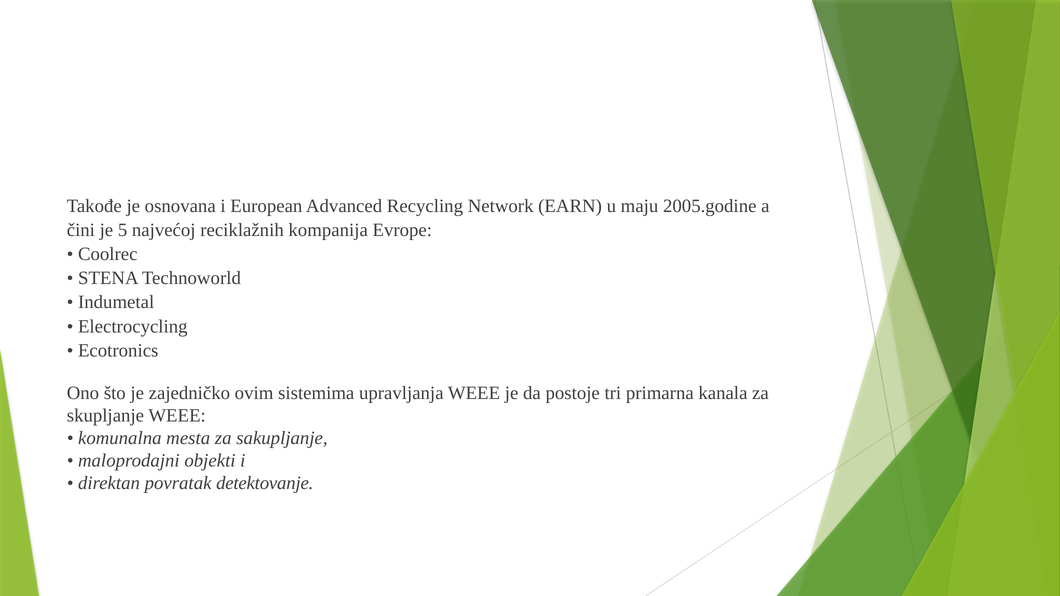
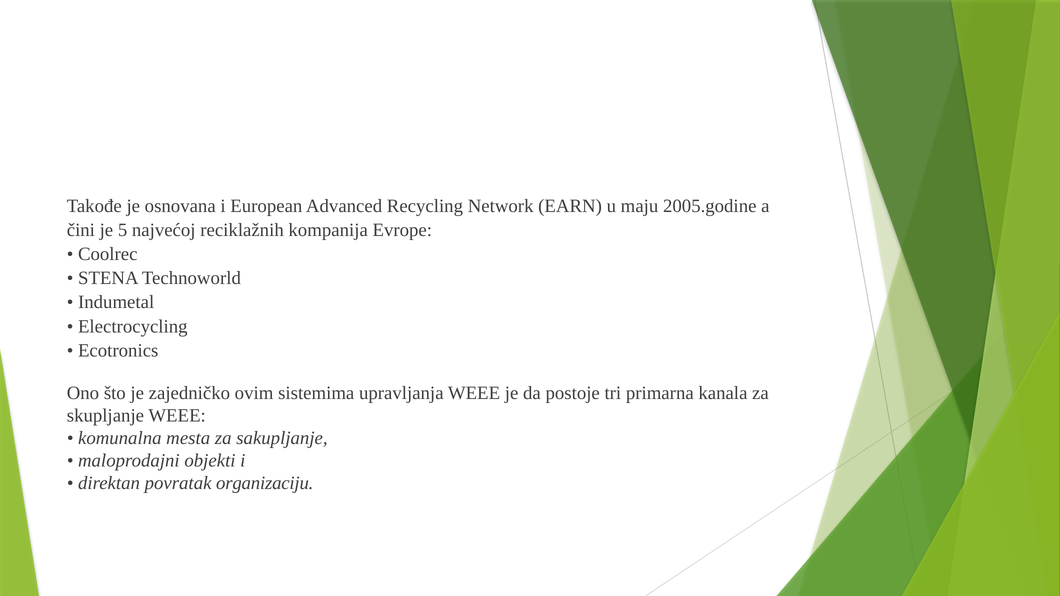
detektovanje: detektovanje -> organizaciju
